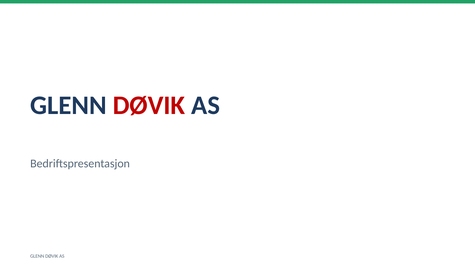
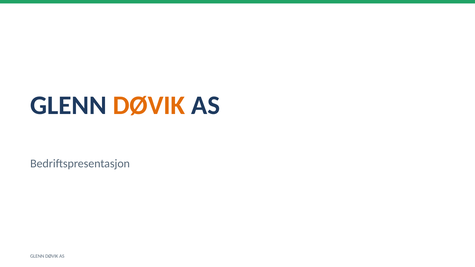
DØVIK at (149, 105) colour: red -> orange
